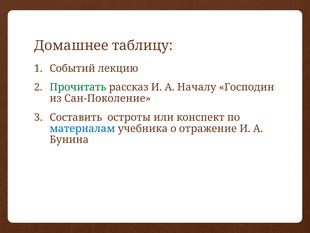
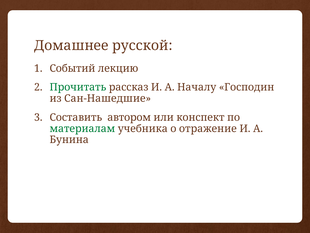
таблицу: таблицу -> русской
Сан-Поколение: Сан-Поколение -> Сан-Нашедшие
остроты: остроты -> автором
материалам colour: blue -> green
